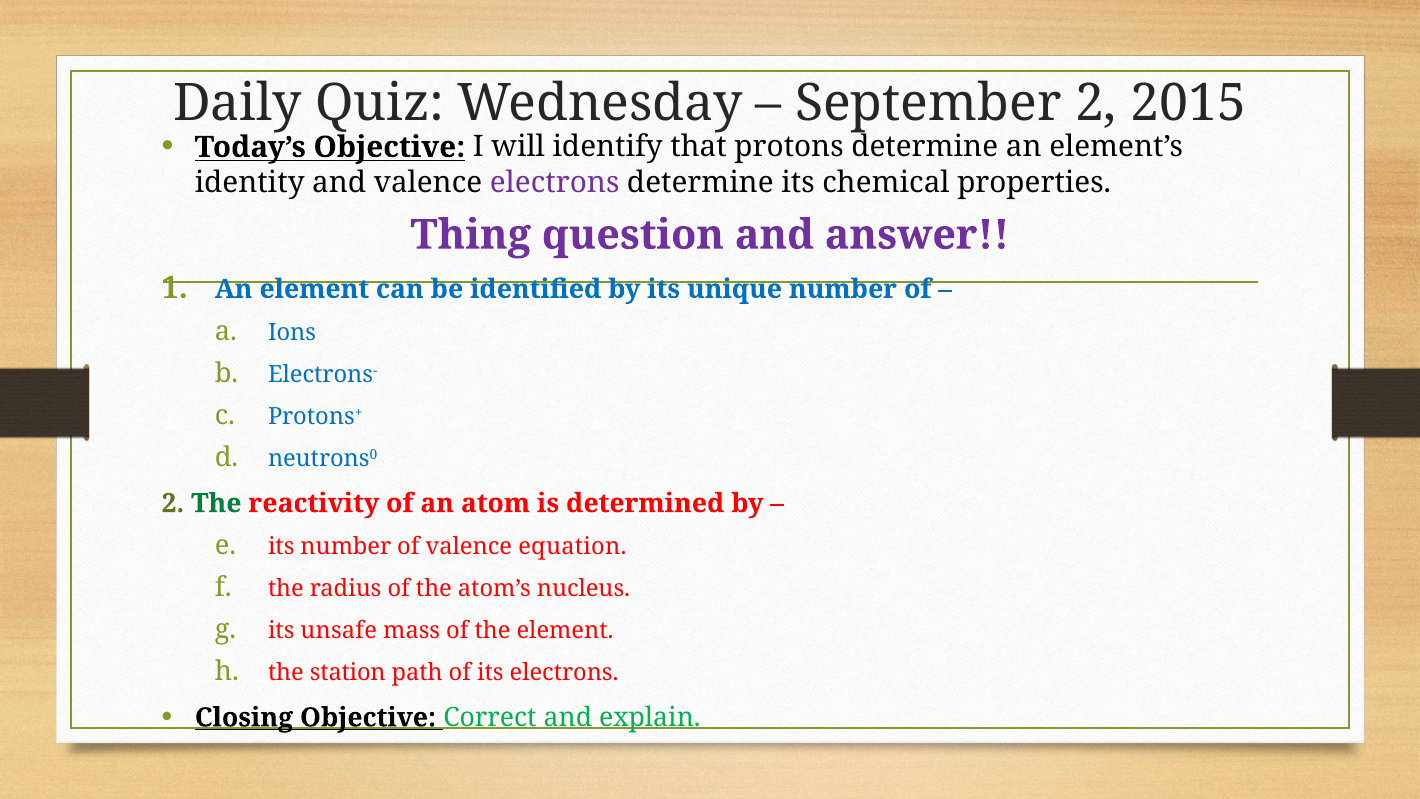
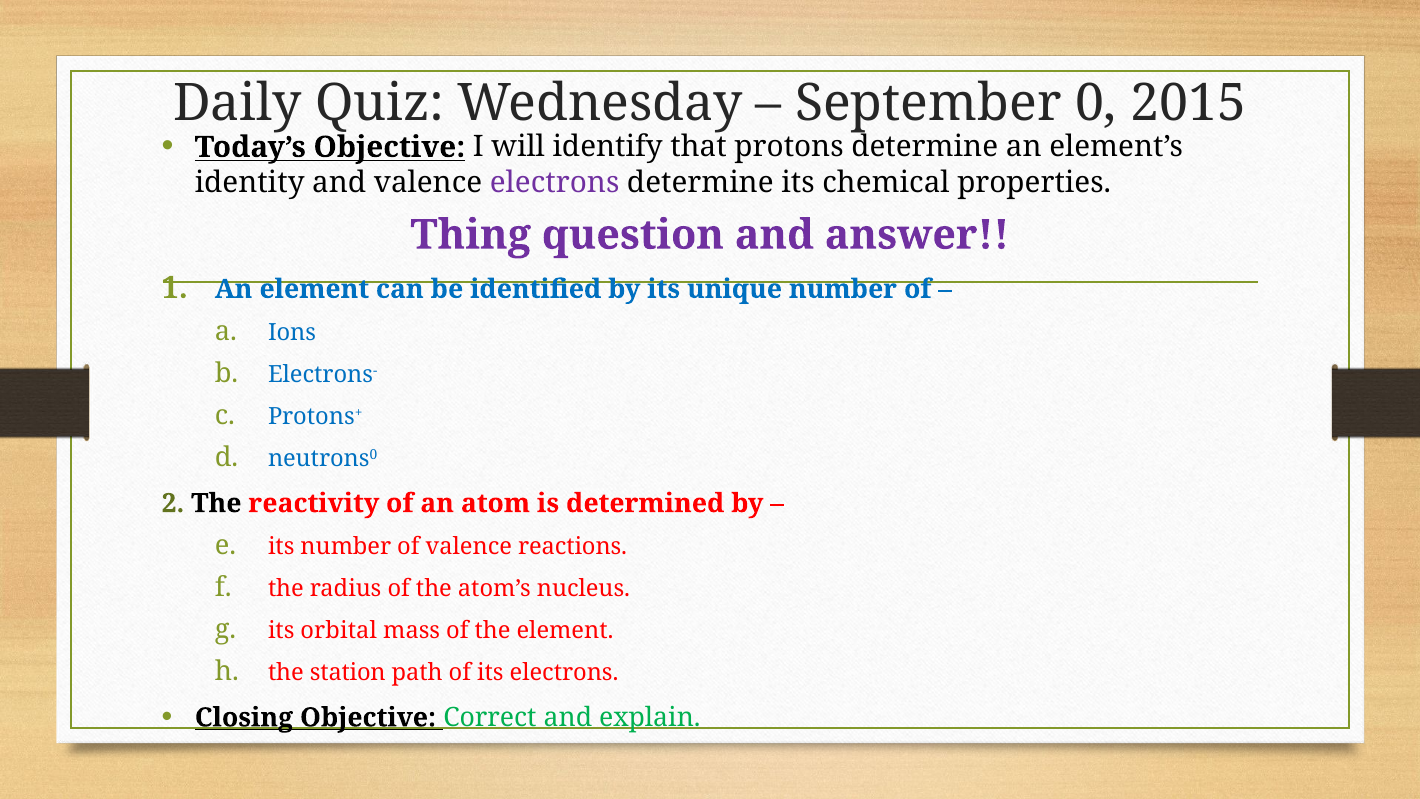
September 2: 2 -> 0
The at (216, 503) colour: green -> black
equation: equation -> reactions
unsafe: unsafe -> orbital
